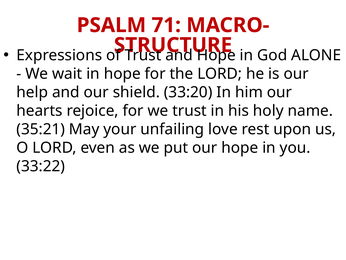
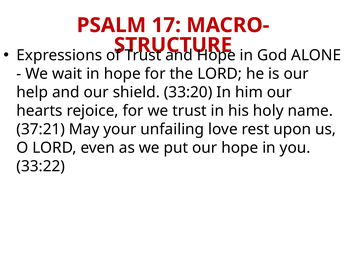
71: 71 -> 17
35:21: 35:21 -> 37:21
